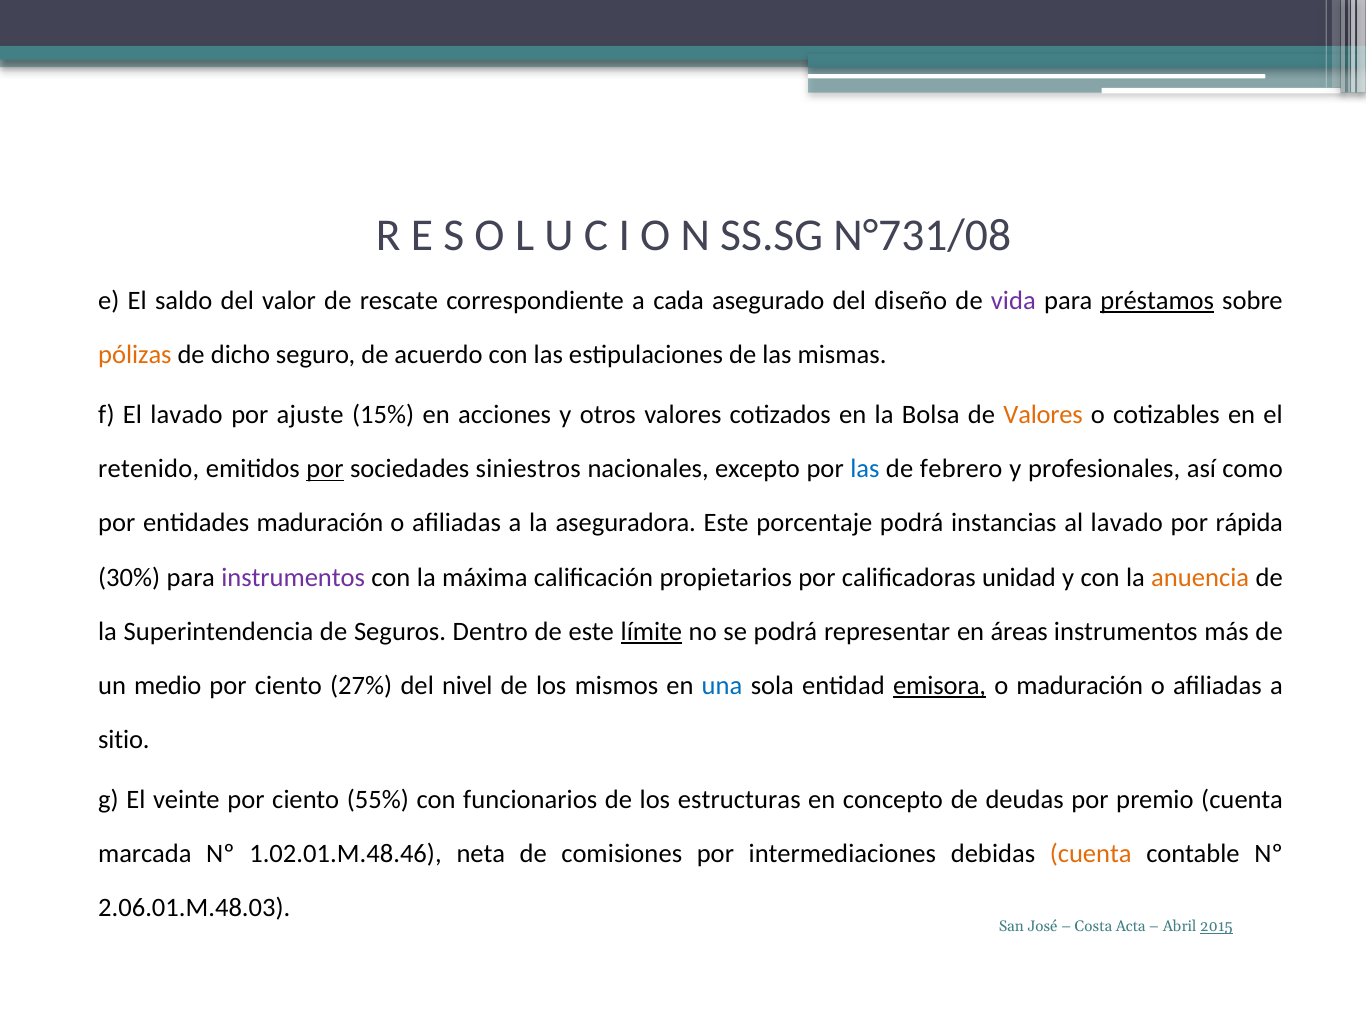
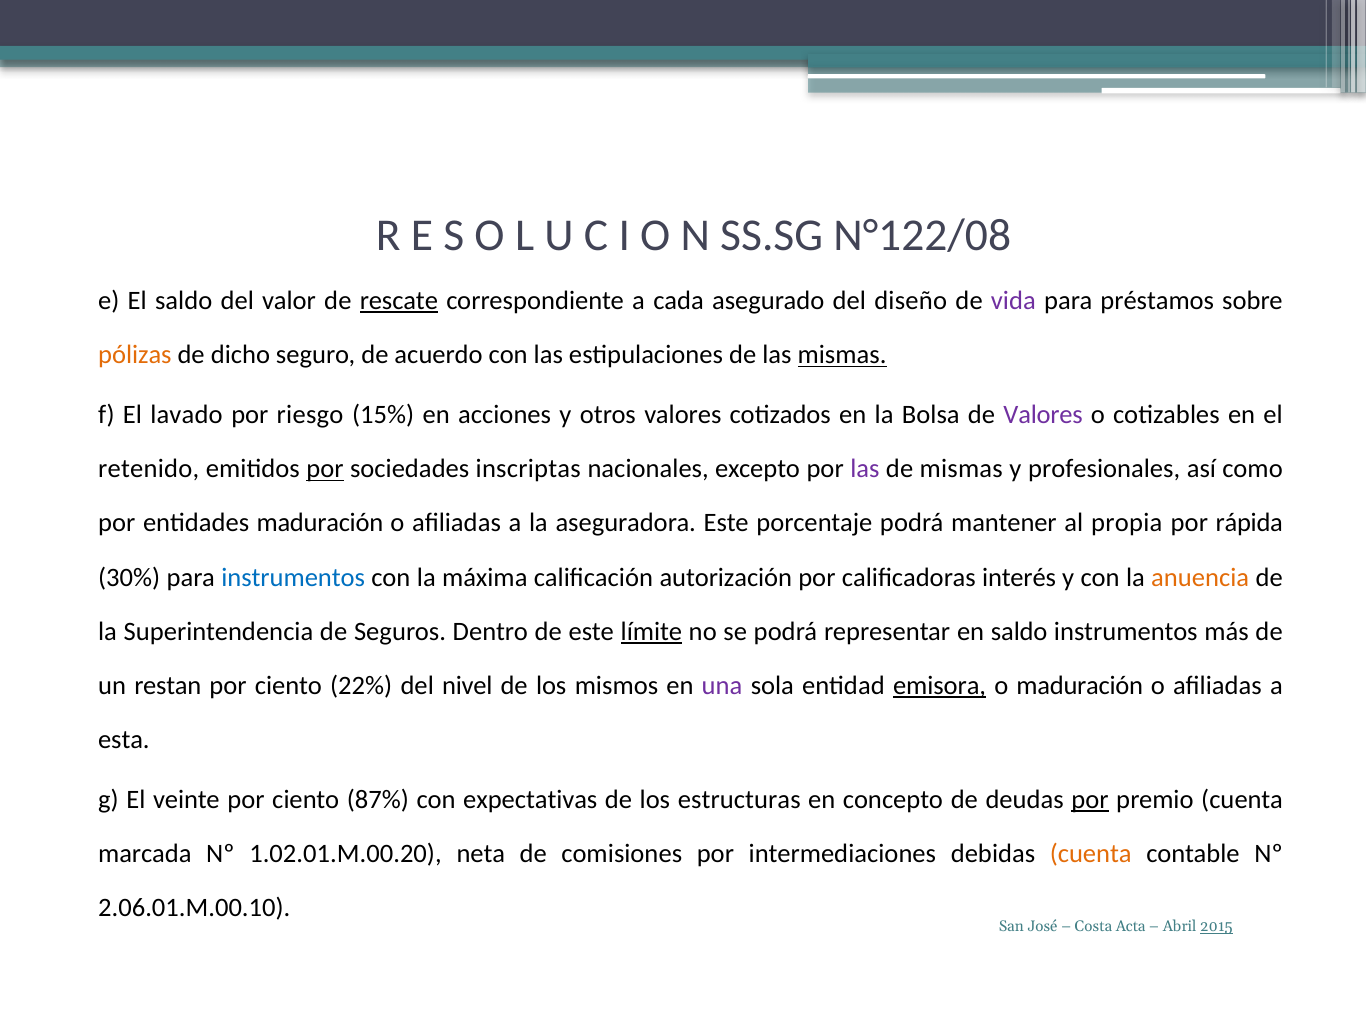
N°731/08: N°731/08 -> N°122/08
rescate underline: none -> present
préstamos underline: present -> none
mismas at (842, 355) underline: none -> present
ajuste: ajuste -> riesgo
Valores at (1043, 415) colour: orange -> purple
siniestros: siniestros -> inscriptas
las at (865, 469) colour: blue -> purple
de febrero: febrero -> mismas
instancias: instancias -> mantener
al lavado: lavado -> propia
instrumentos at (293, 578) colour: purple -> blue
propietarios: propietarios -> autorización
unidad: unidad -> interés
en áreas: áreas -> saldo
medio: medio -> restan
27%: 27% -> 22%
una colour: blue -> purple
sitio: sitio -> esta
55%: 55% -> 87%
funcionarios: funcionarios -> expectativas
por at (1090, 800) underline: none -> present
1.02.01.M.48.46: 1.02.01.M.48.46 -> 1.02.01.M.00.20
2.06.01.M.48.03: 2.06.01.M.48.03 -> 2.06.01.M.00.10
